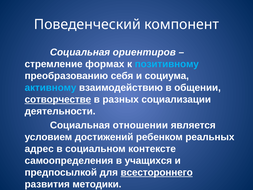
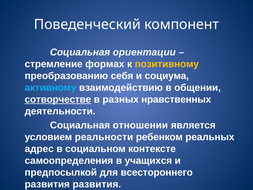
ориентиров: ориентиров -> ориентации
позитивному colour: light blue -> yellow
социализации: социализации -> нравственных
достижений: достижений -> реальности
всестороннего underline: present -> none
развития методики: методики -> развития
